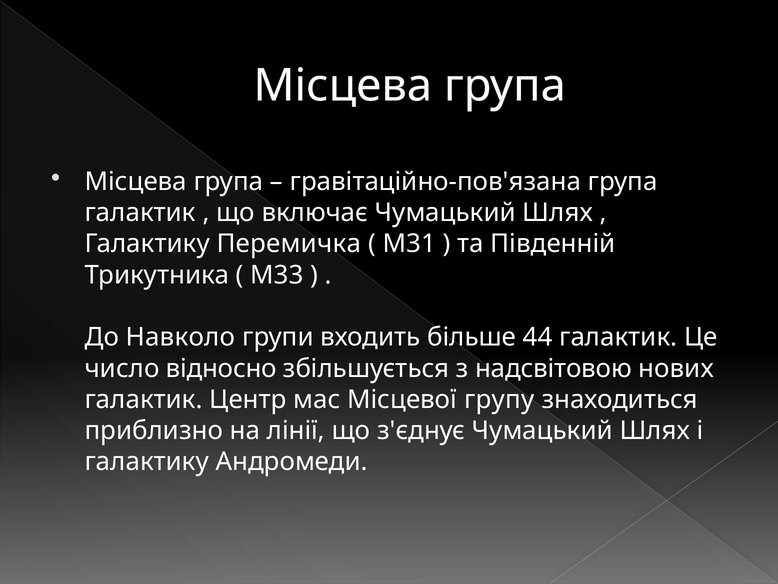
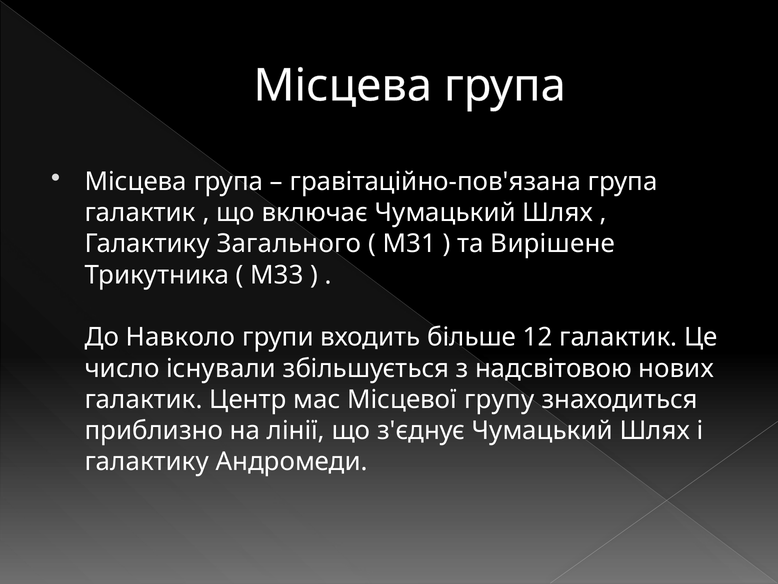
Перемичка: Перемичка -> Загального
Південній: Південній -> Вирішене
44: 44 -> 12
відносно: відносно -> існували
